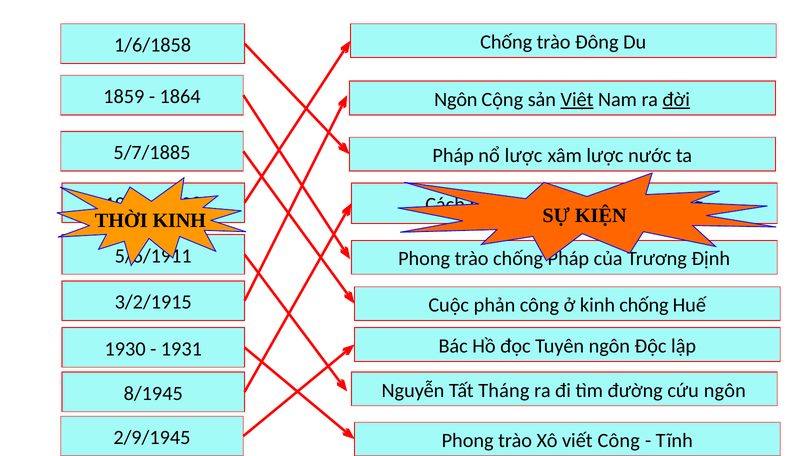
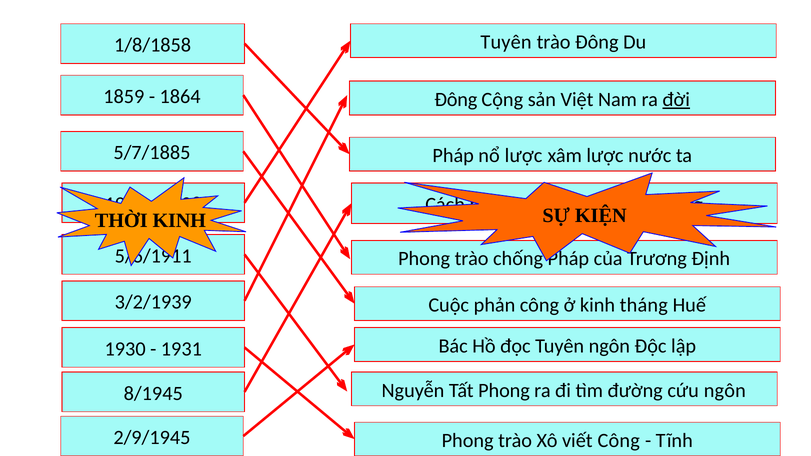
Chống at (506, 42): Chống -> Tuyên
1/6/1858: 1/6/1858 -> 1/8/1858
Ngôn at (456, 100): Ngôn -> Đông
Việt underline: present -> none
3/2/1915: 3/2/1915 -> 3/2/1939
kinh chống: chống -> tháng
Tất Tháng: Tháng -> Phong
